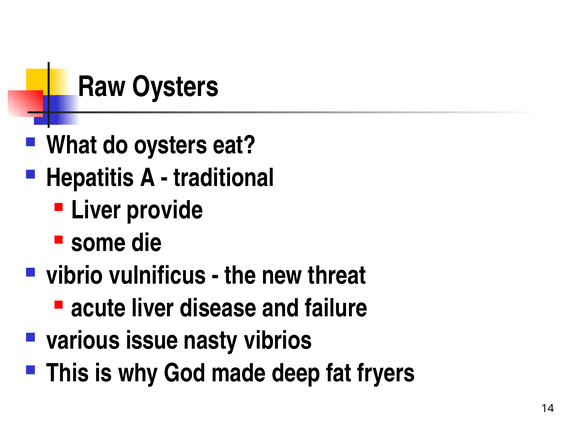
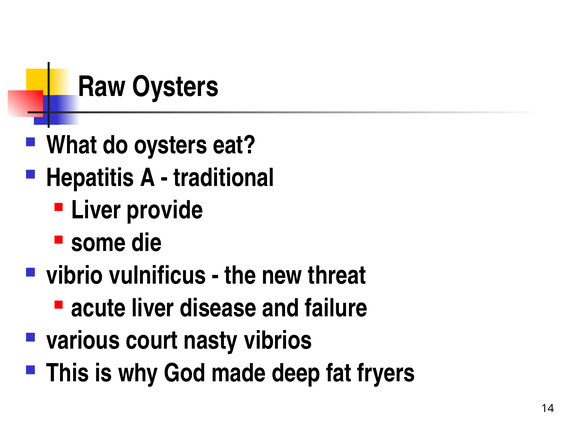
issue: issue -> court
